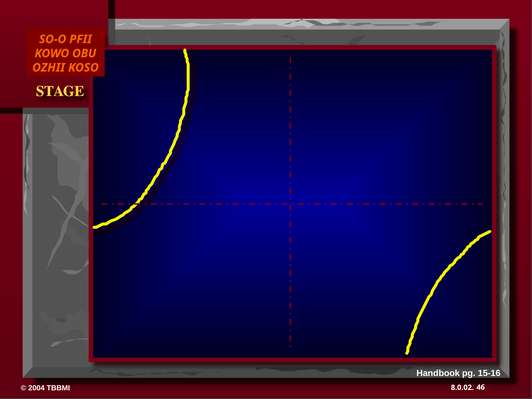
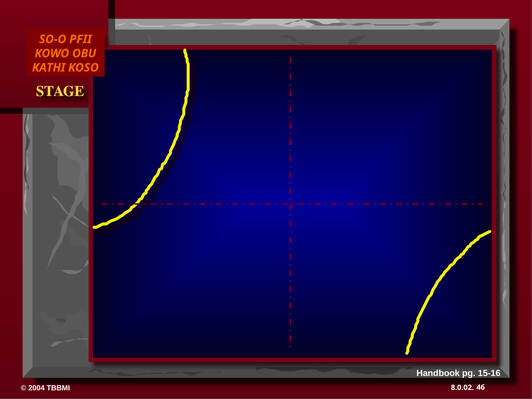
OZHII: OZHII -> KATHI
